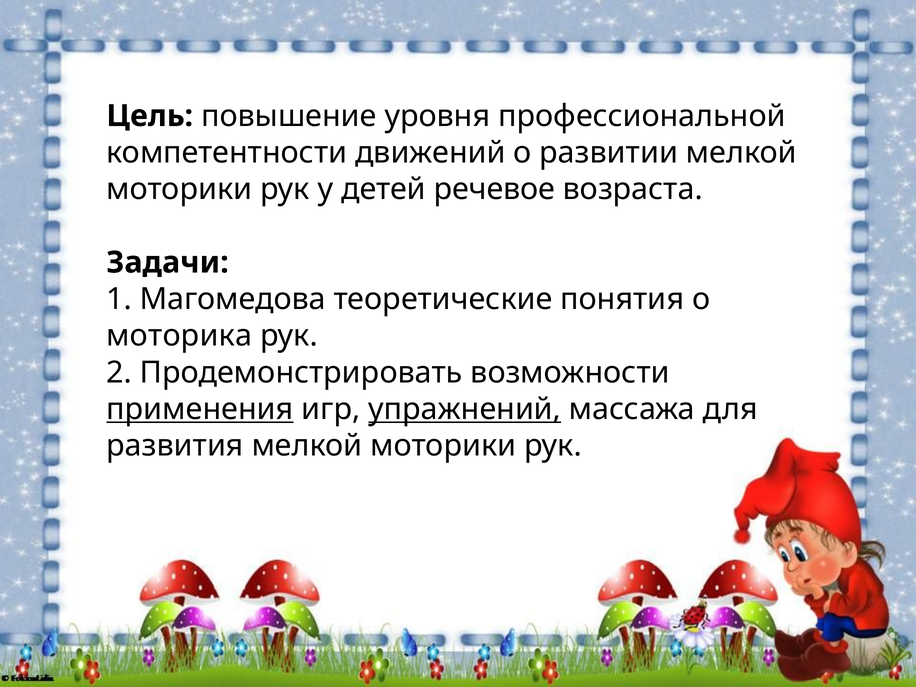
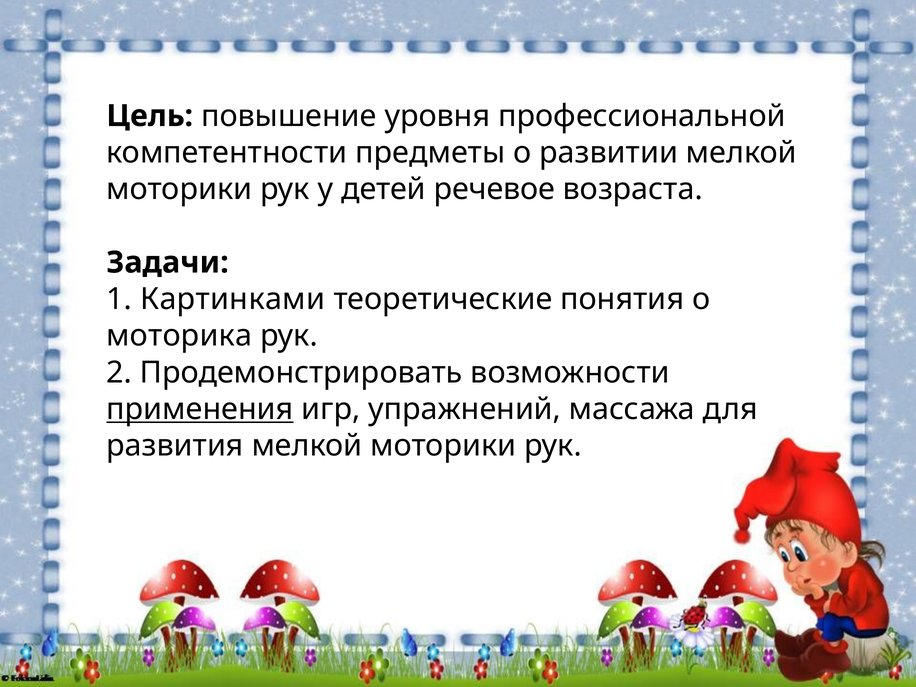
движений: движений -> предметы
Магомедова: Магомедова -> Картинками
упражнений underline: present -> none
